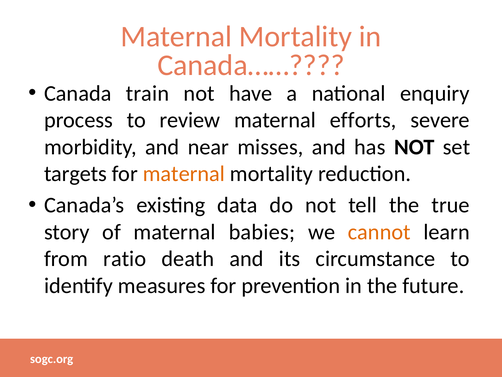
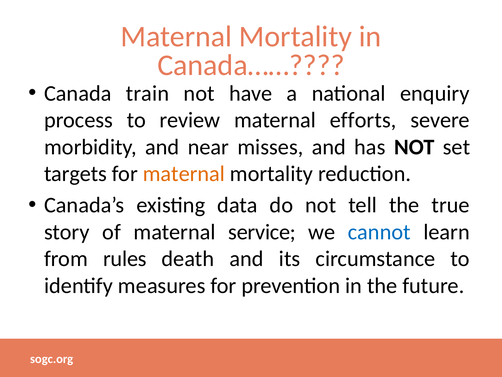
babies: babies -> service
cannot colour: orange -> blue
ratio: ratio -> rules
